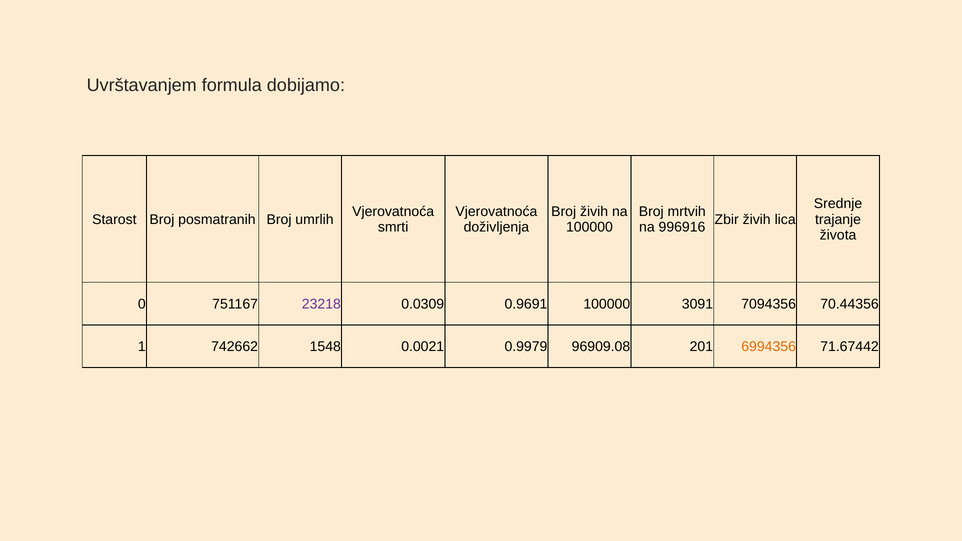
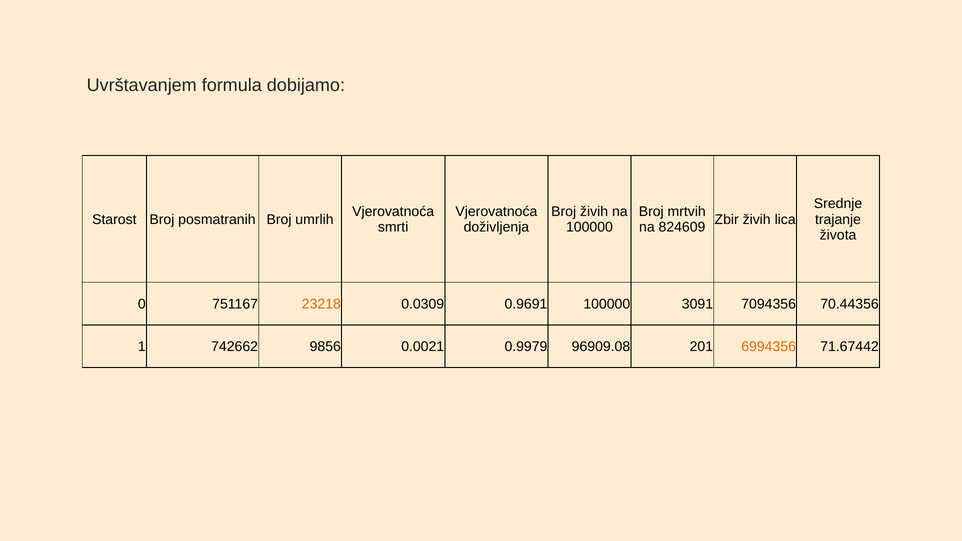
996916: 996916 -> 824609
23218 colour: purple -> orange
1548: 1548 -> 9856
